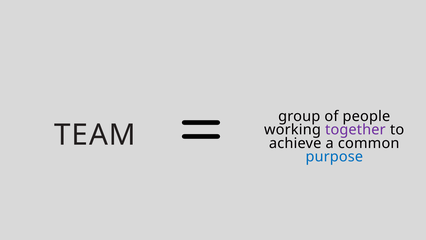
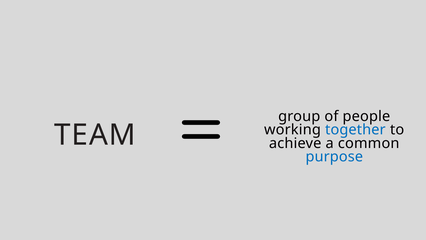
together colour: purple -> blue
